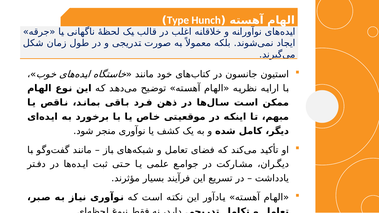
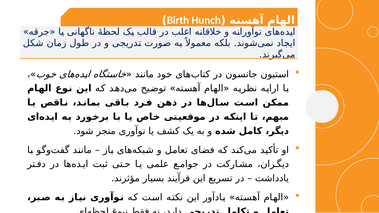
Type: Type -> Birth
